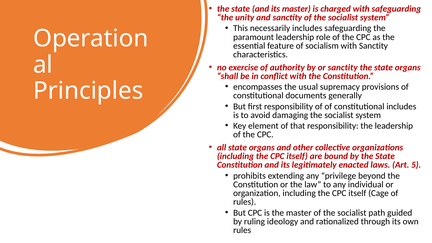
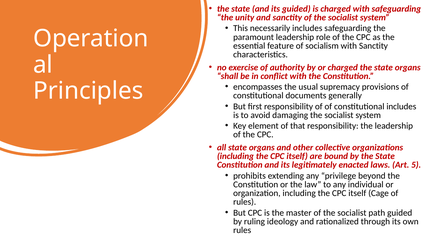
its master: master -> guided
or sanctity: sanctity -> charged
